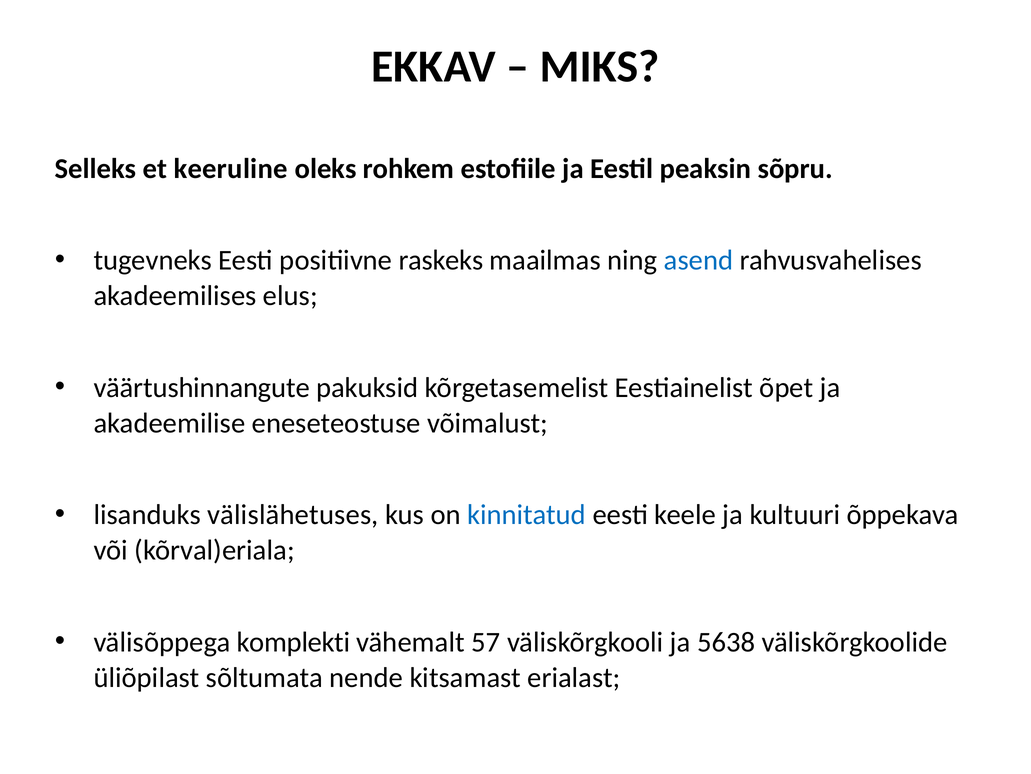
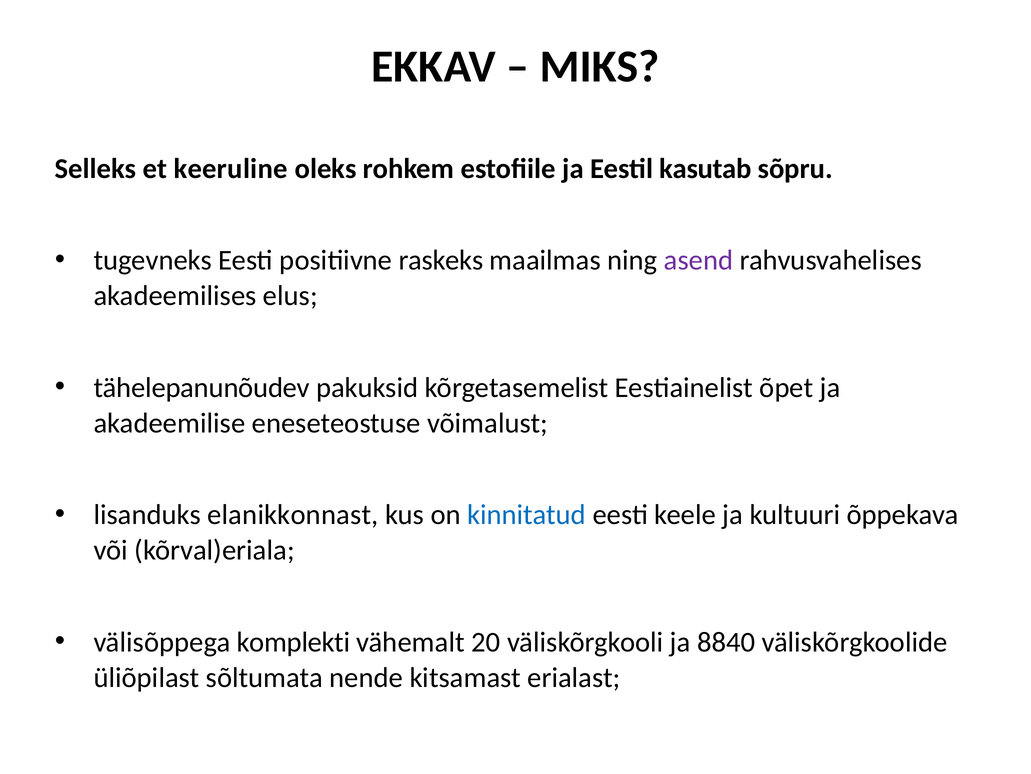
peaksin: peaksin -> kasutab
asend colour: blue -> purple
väärtushinnangute: väärtushinnangute -> tähelepanunõudev
välislähetuses: välislähetuses -> elanikkonnast
57: 57 -> 20
5638: 5638 -> 8840
